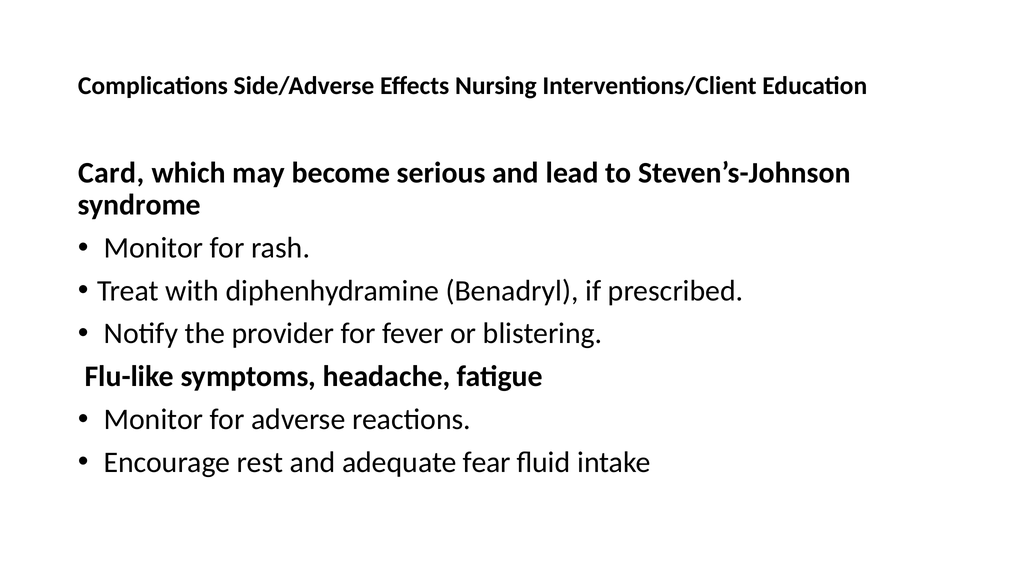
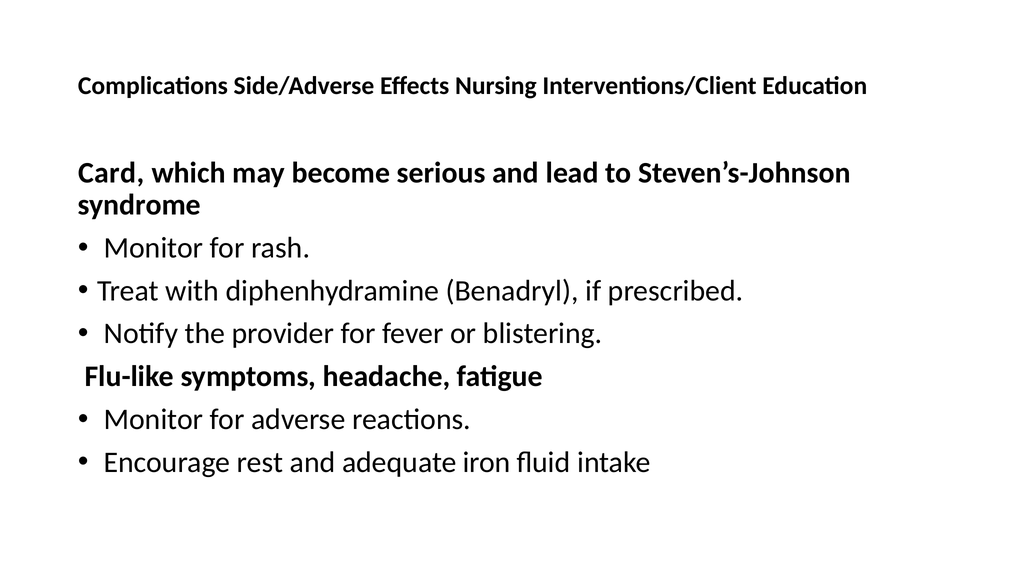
fear: fear -> iron
